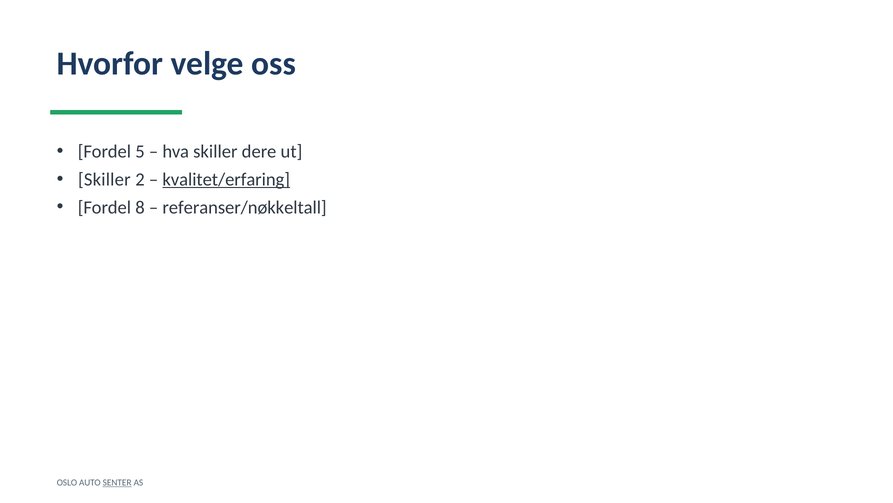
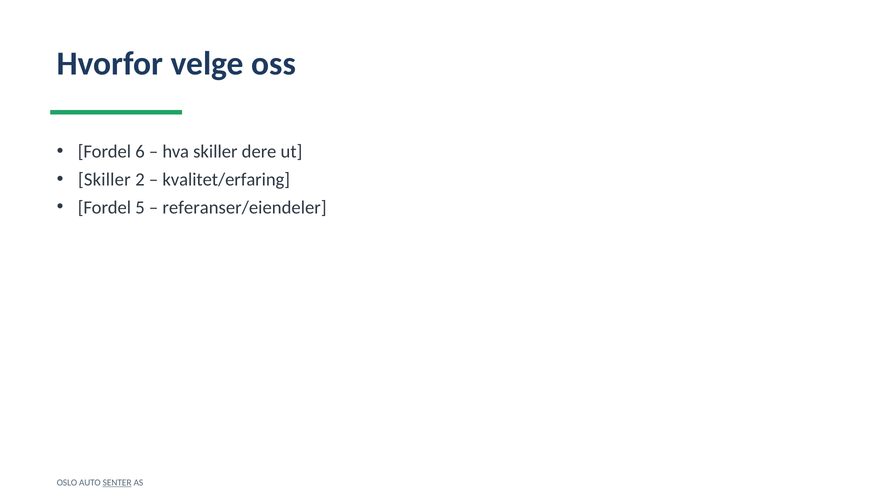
5: 5 -> 6
kvalitet/erfaring underline: present -> none
8: 8 -> 5
referanser/nøkkeltall: referanser/nøkkeltall -> referanser/eiendeler
